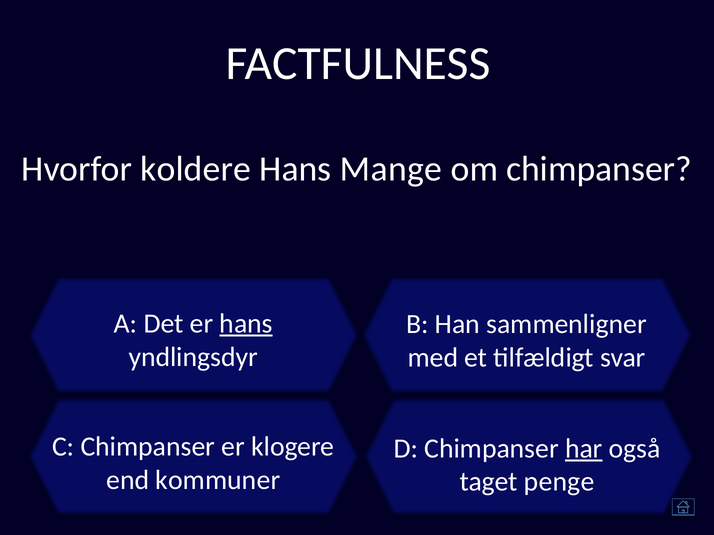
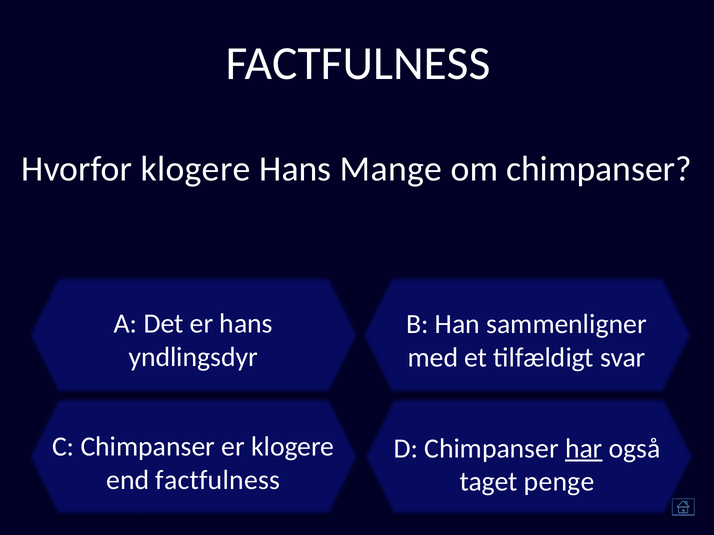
Hvorfor koldere: koldere -> klogere
hans at (246, 324) underline: present -> none
end kommuner: kommuner -> factfulness
